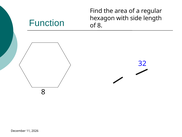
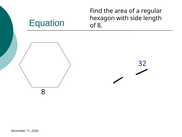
Function: Function -> Equation
